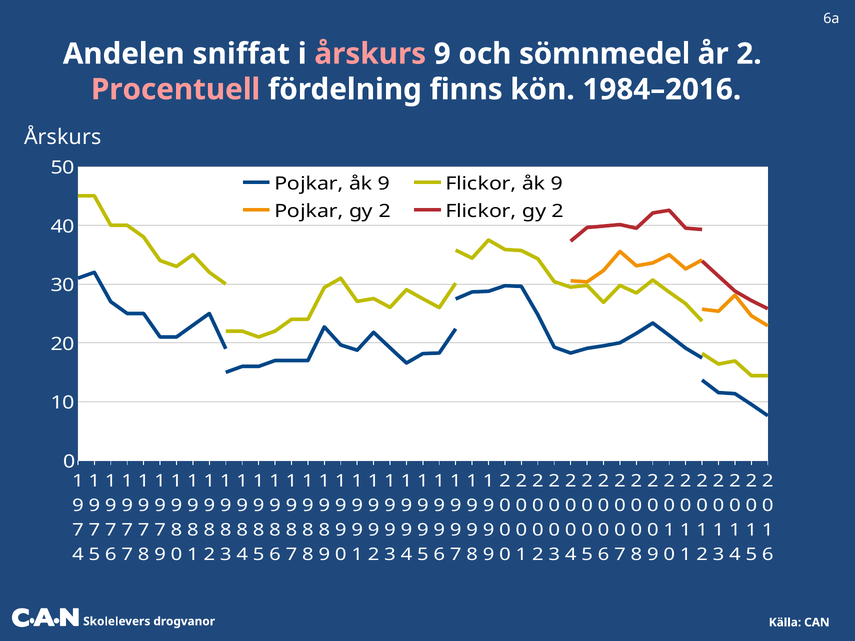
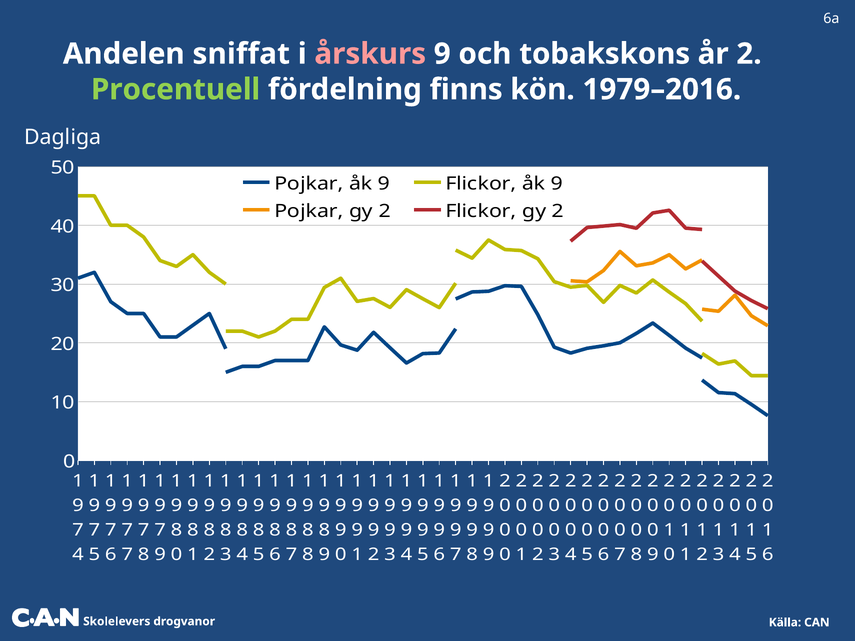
sömnmedel: sömnmedel -> tobakskons
Procentuell colour: pink -> light green
1984–2016: 1984–2016 -> 1979–2016
Årskurs at (63, 137): Årskurs -> Dagliga
